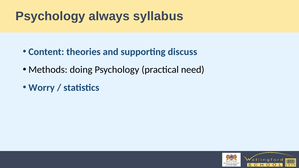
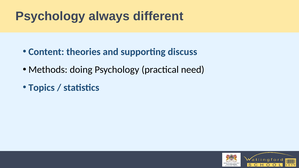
syllabus: syllabus -> different
Worry: Worry -> Topics
